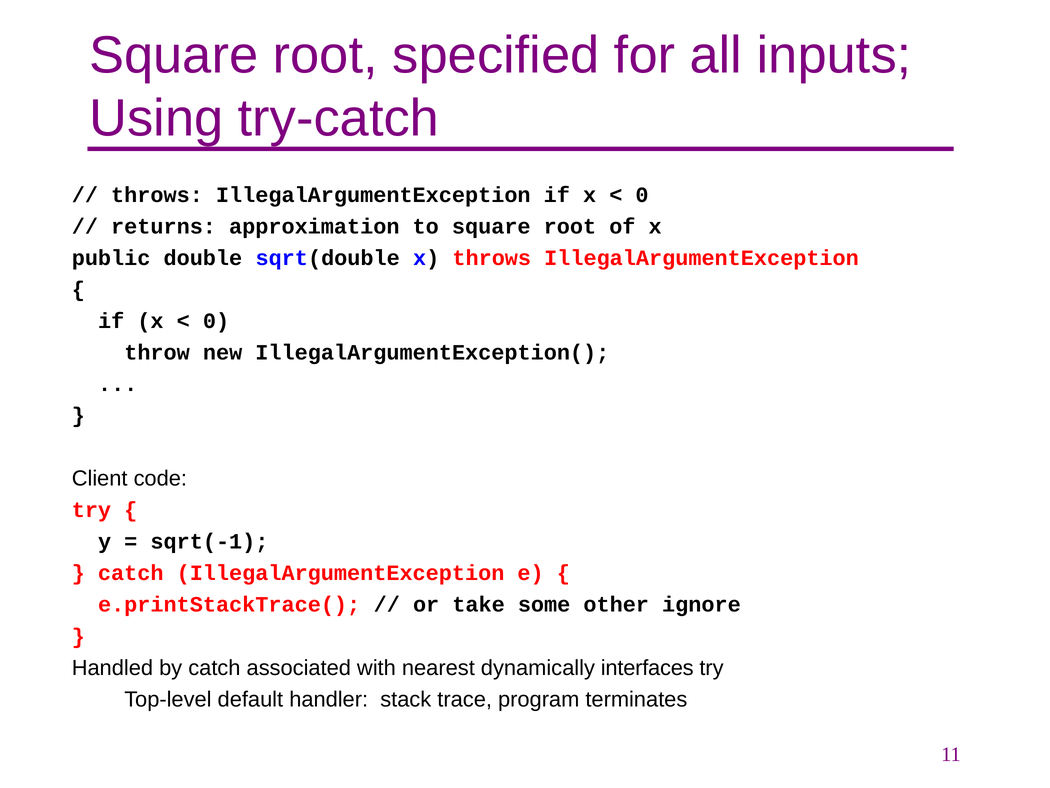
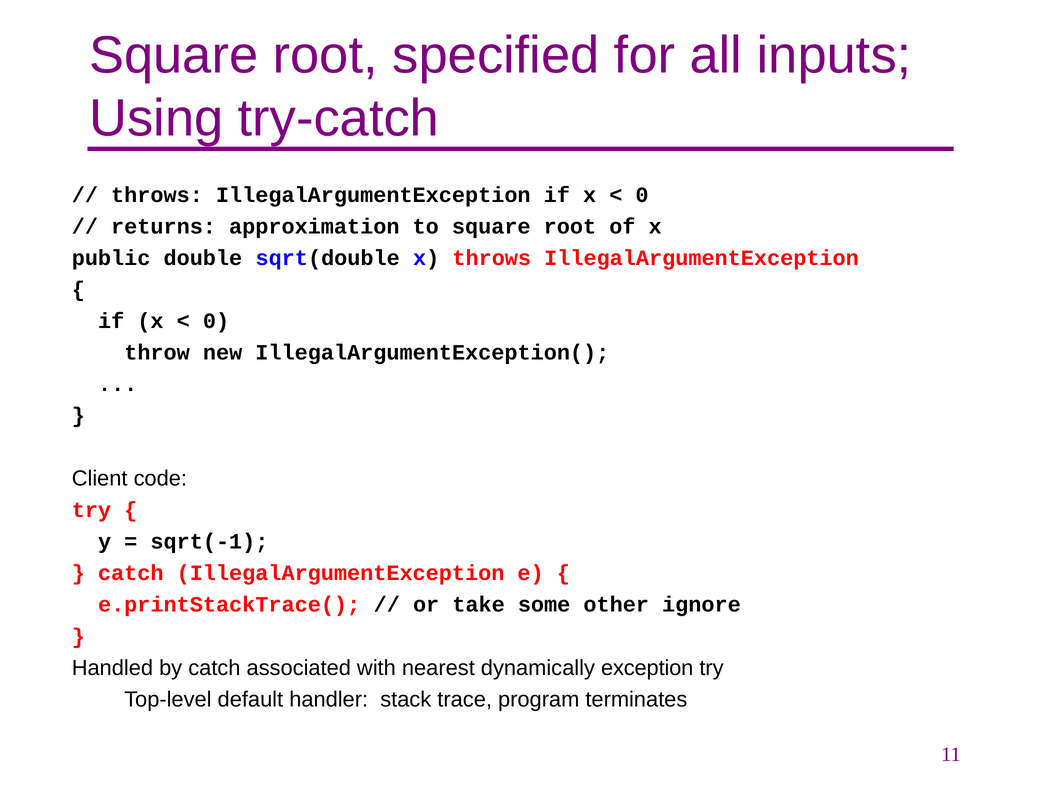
interfaces: interfaces -> exception
